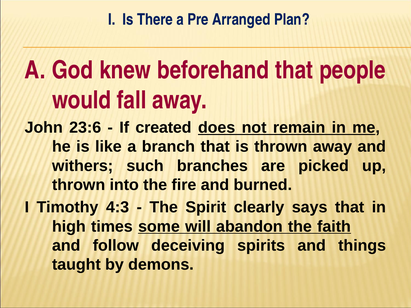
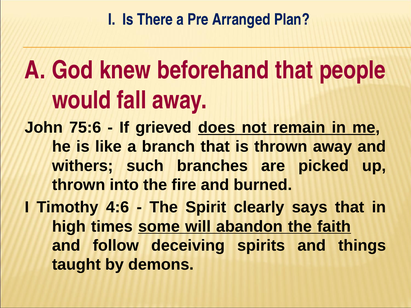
23:6: 23:6 -> 75:6
created: created -> grieved
4:3: 4:3 -> 4:6
